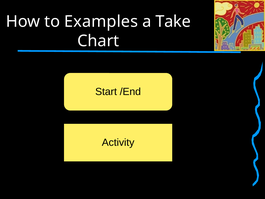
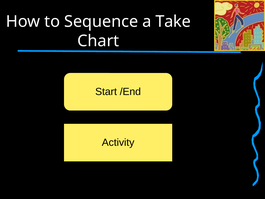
Examples: Examples -> Sequence
